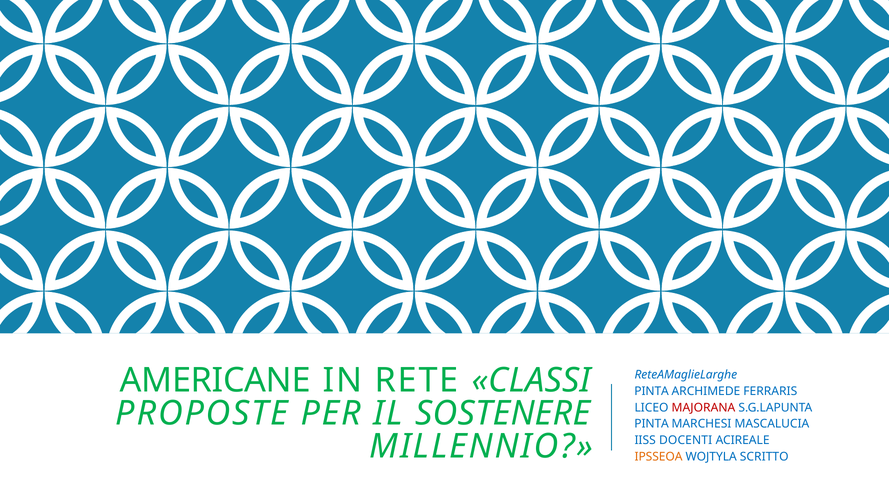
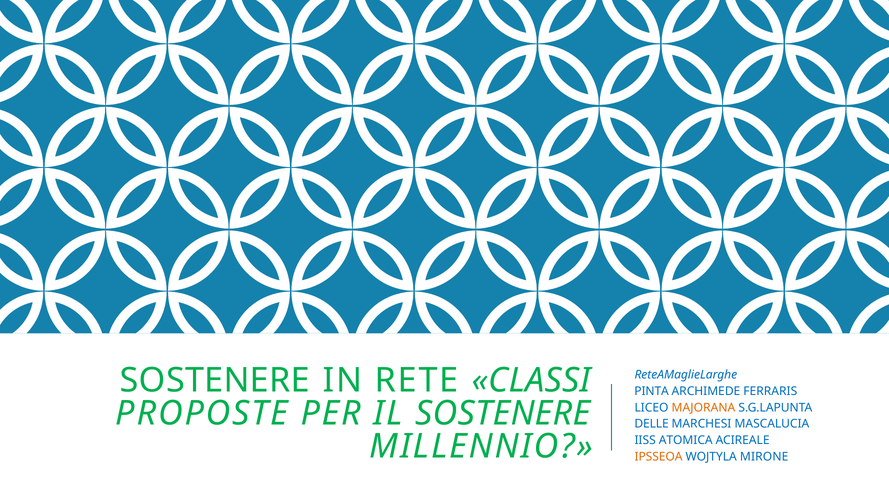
AMERICANE at (215, 381): AMERICANE -> SOSTENERE
MAJORANA colour: red -> orange
PINTA at (652, 424): PINTA -> DELLE
DOCENTI: DOCENTI -> ATOMICA
SCRITTO: SCRITTO -> MIRONE
